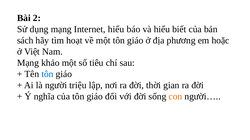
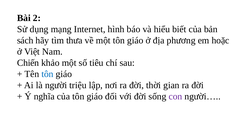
Internet hiểu: hiểu -> hình
hoạt: hoạt -> thưa
Mạng at (28, 63): Mạng -> Chiến
con colour: orange -> purple
